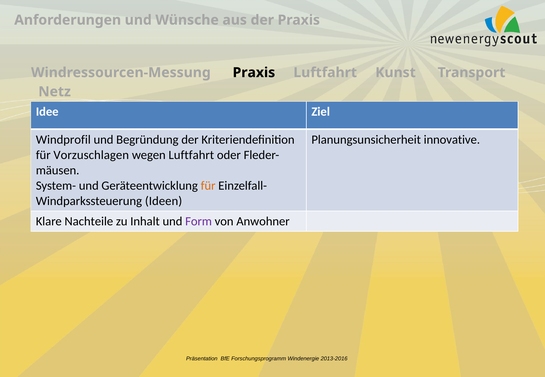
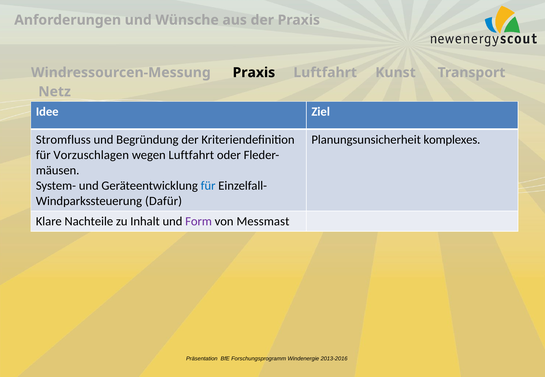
Windprofil: Windprofil -> Stromfluss
innovative: innovative -> komplexes
für at (208, 186) colour: orange -> blue
Ideen: Ideen -> Dafür
Anwohner: Anwohner -> Messmast
